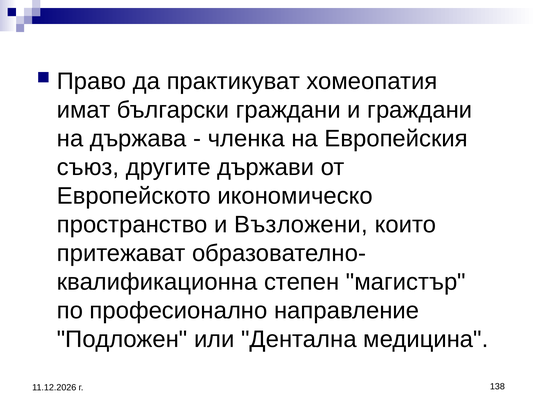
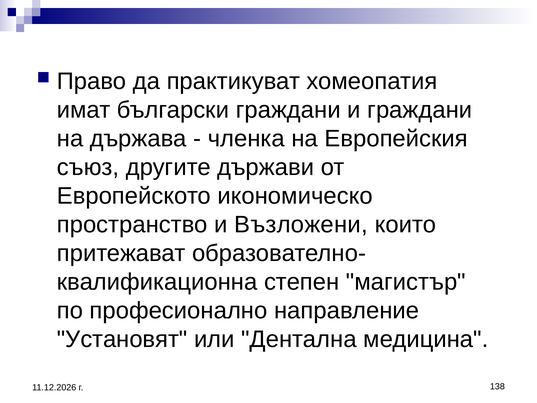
Подложен: Подложен -> Установят
